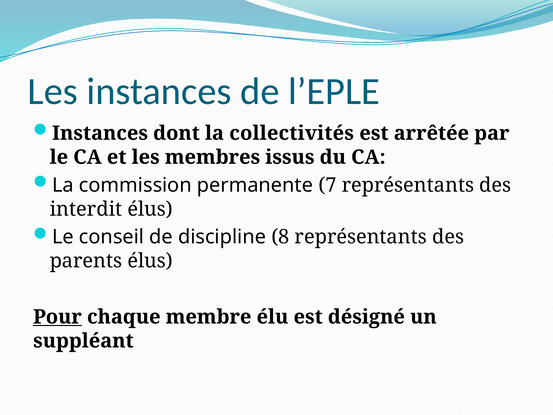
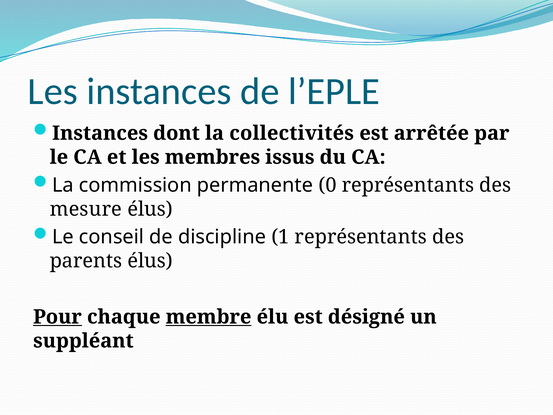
7: 7 -> 0
interdit: interdit -> mesure
8: 8 -> 1
membre underline: none -> present
